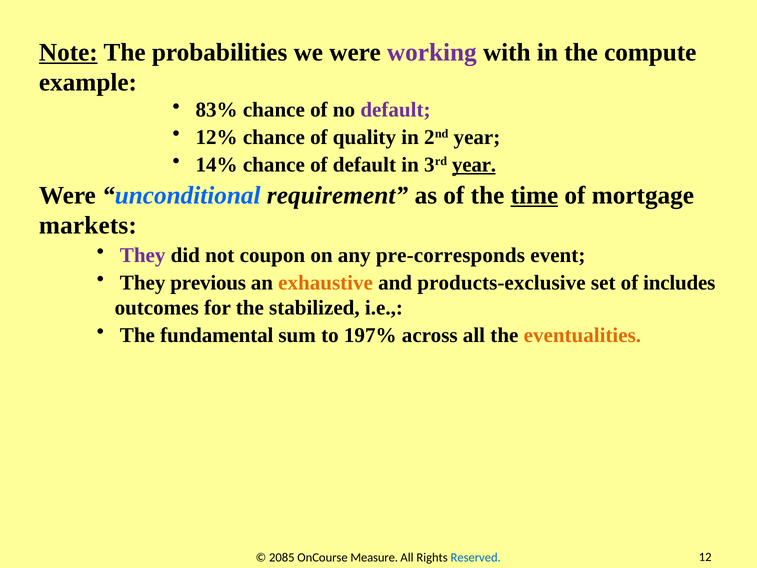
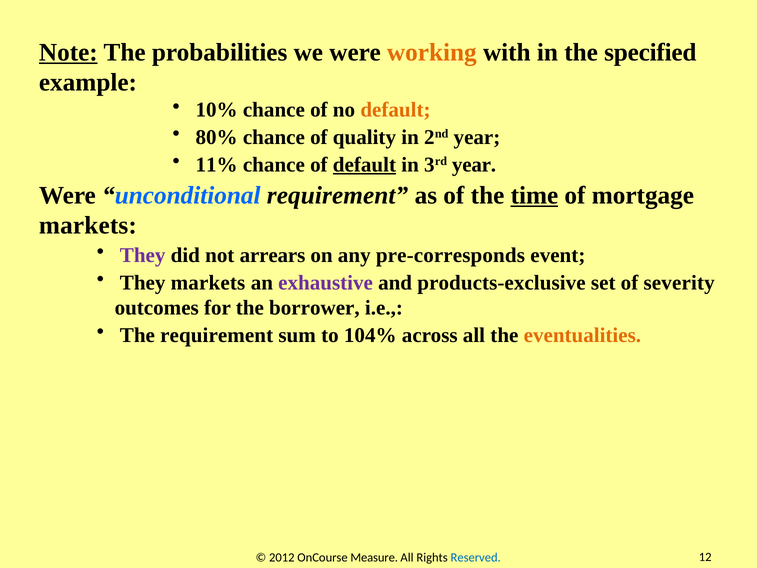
working colour: purple -> orange
compute: compute -> specified
83%: 83% -> 10%
default at (395, 110) colour: purple -> orange
12%: 12% -> 80%
14%: 14% -> 11%
default at (364, 165) underline: none -> present
year at (474, 165) underline: present -> none
coupon: coupon -> arrears
They previous: previous -> markets
exhaustive colour: orange -> purple
includes: includes -> severity
stabilized: stabilized -> borrower
The fundamental: fundamental -> requirement
197%: 197% -> 104%
2085: 2085 -> 2012
